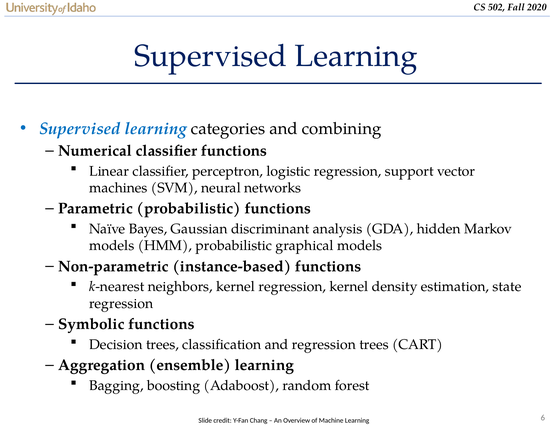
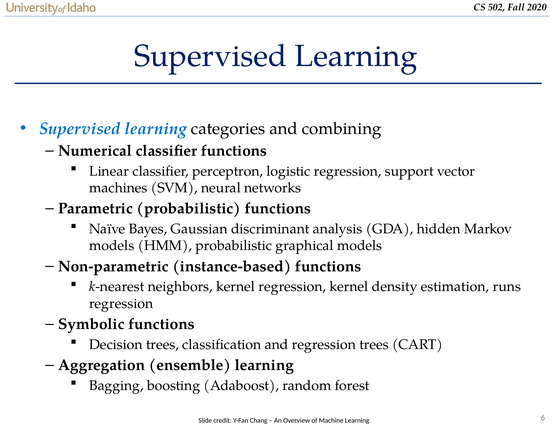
state: state -> runs
